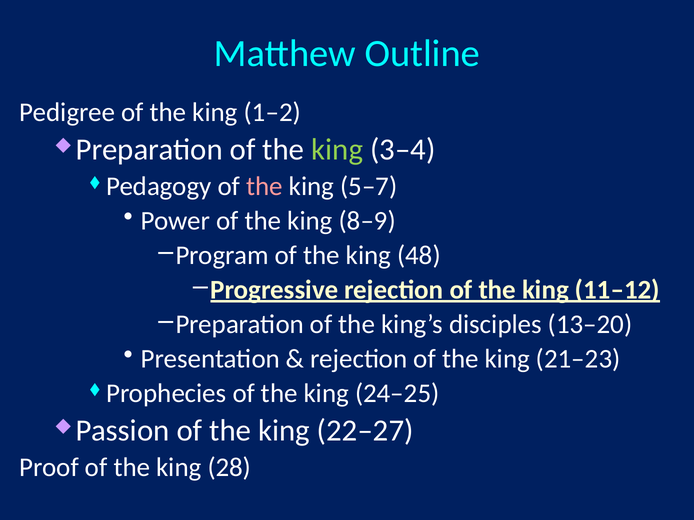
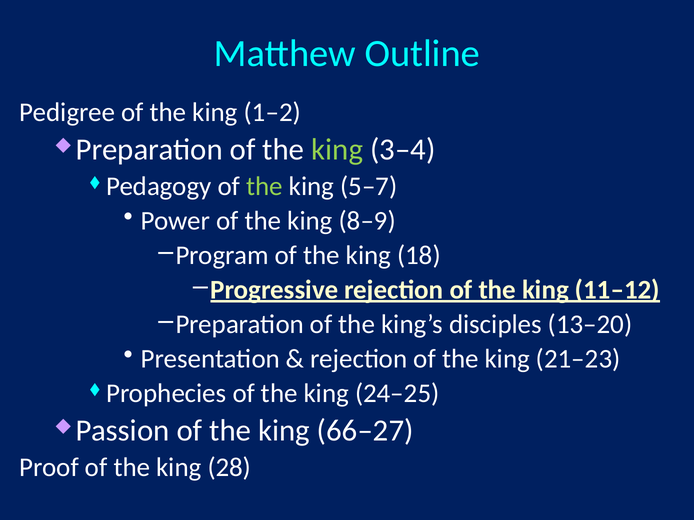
the at (265, 186) colour: pink -> light green
48: 48 -> 18
22–27: 22–27 -> 66–27
